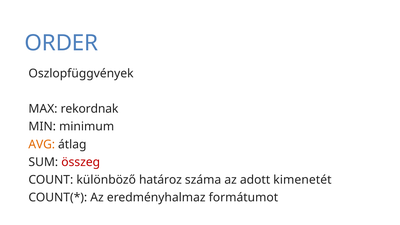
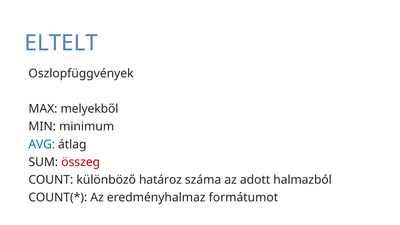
ORDER: ORDER -> ELTELT
rekordnak: rekordnak -> melyekből
AVG colour: orange -> blue
kimenetét: kimenetét -> halmazból
